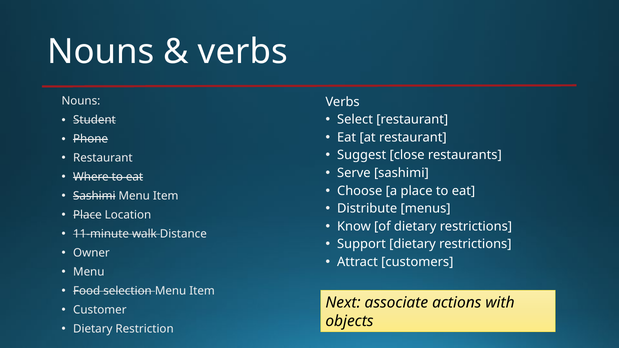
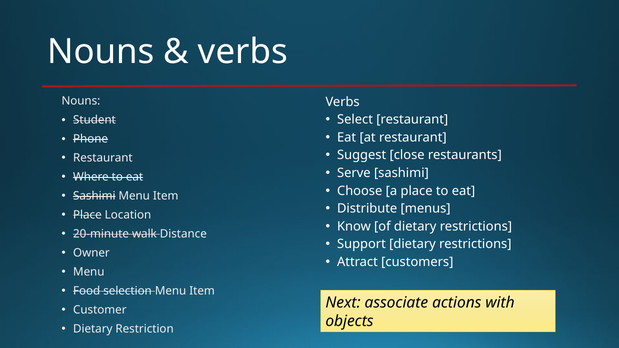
11-minute: 11-minute -> 20-minute
